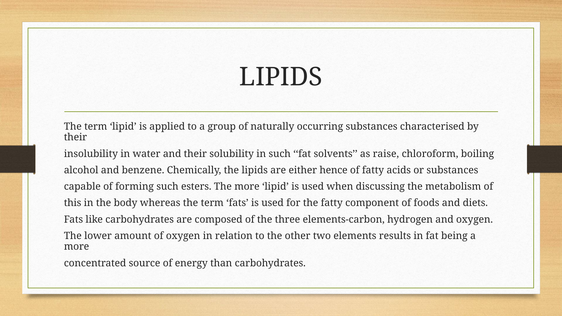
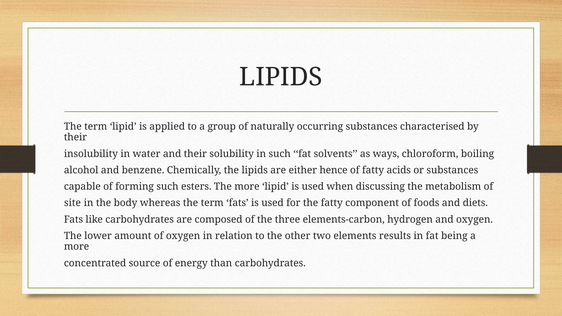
raise: raise -> ways
this: this -> site
